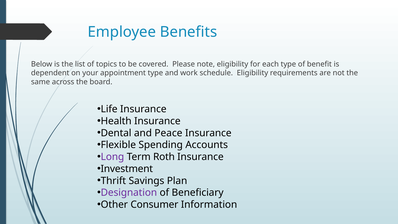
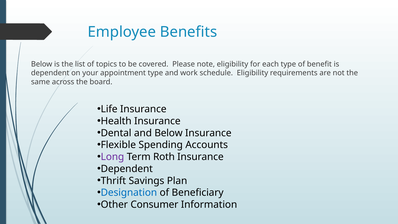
and Peace: Peace -> Below
Investment at (127, 169): Investment -> Dependent
Designation colour: purple -> blue
